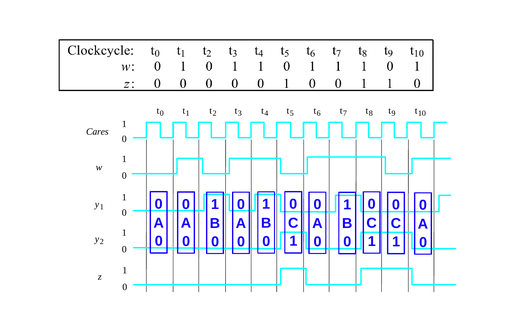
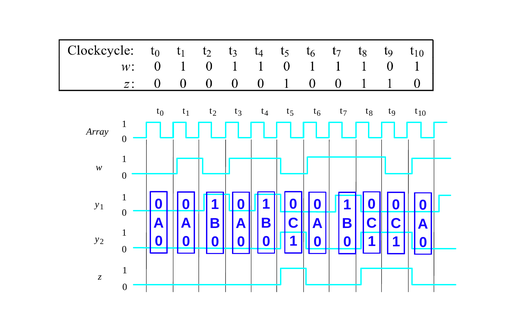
Cares: Cares -> Array
